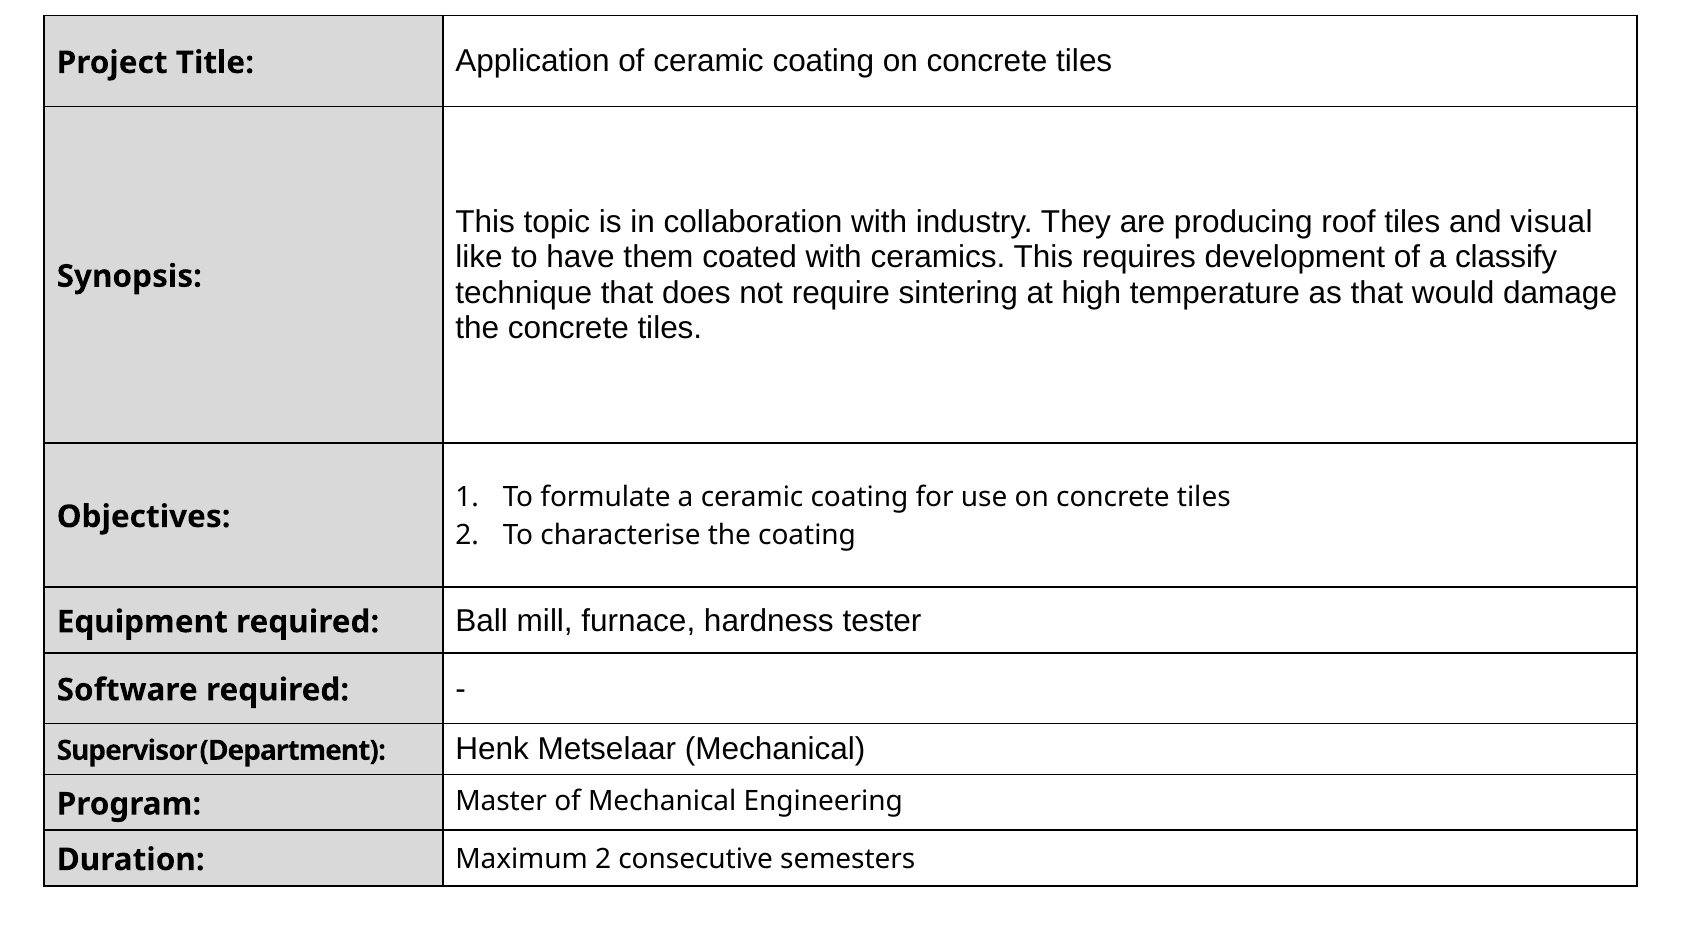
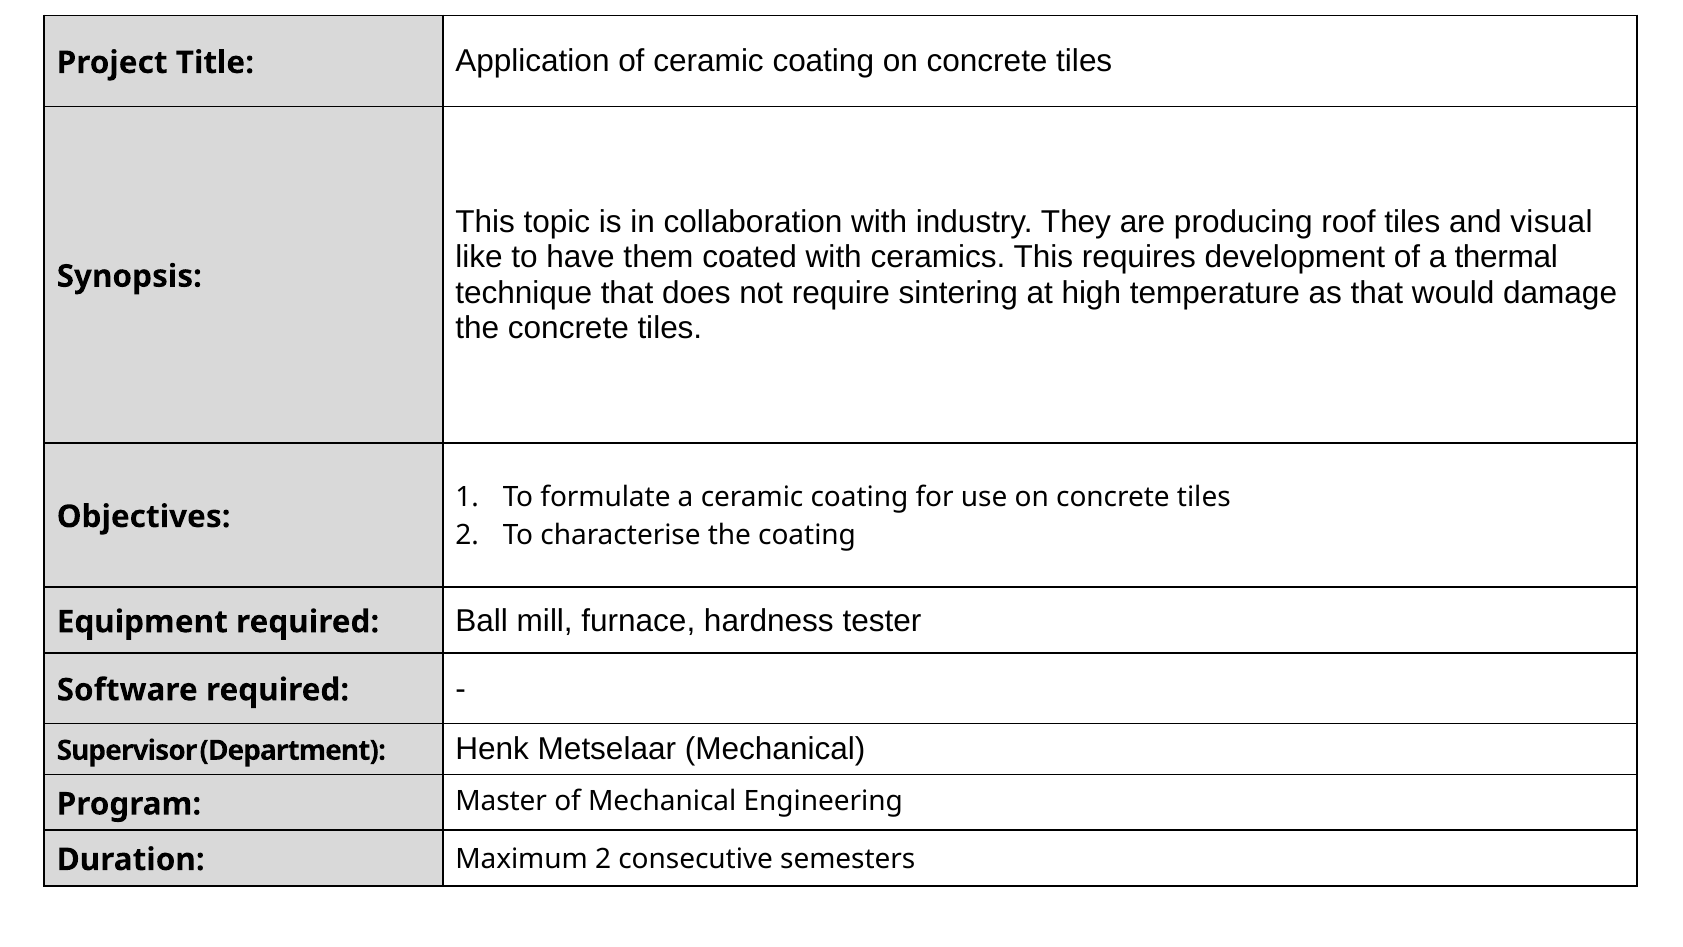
classify: classify -> thermal
